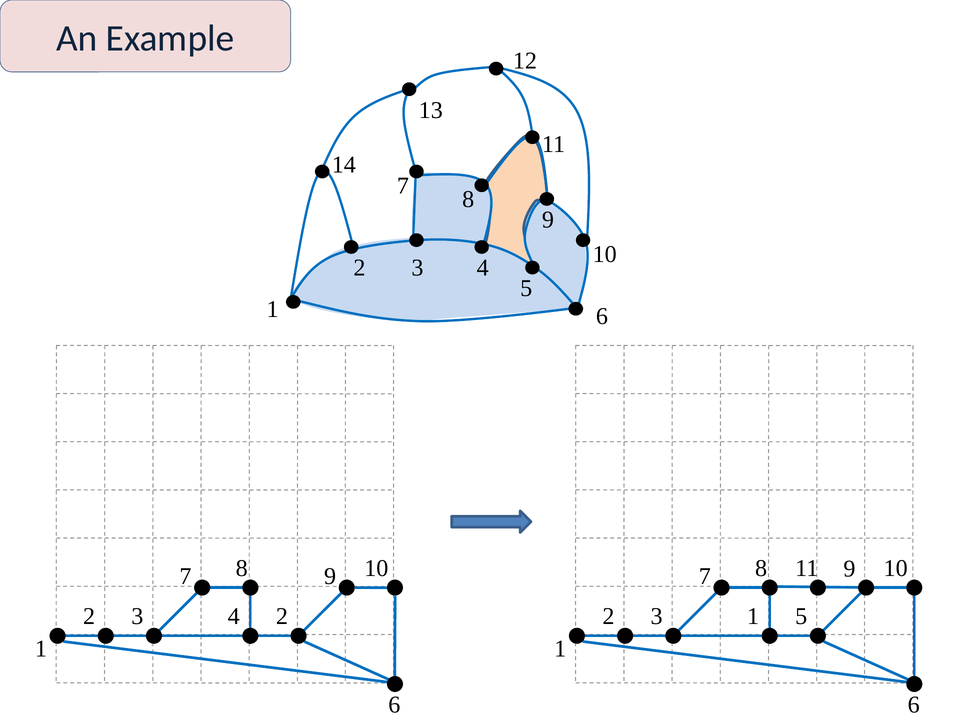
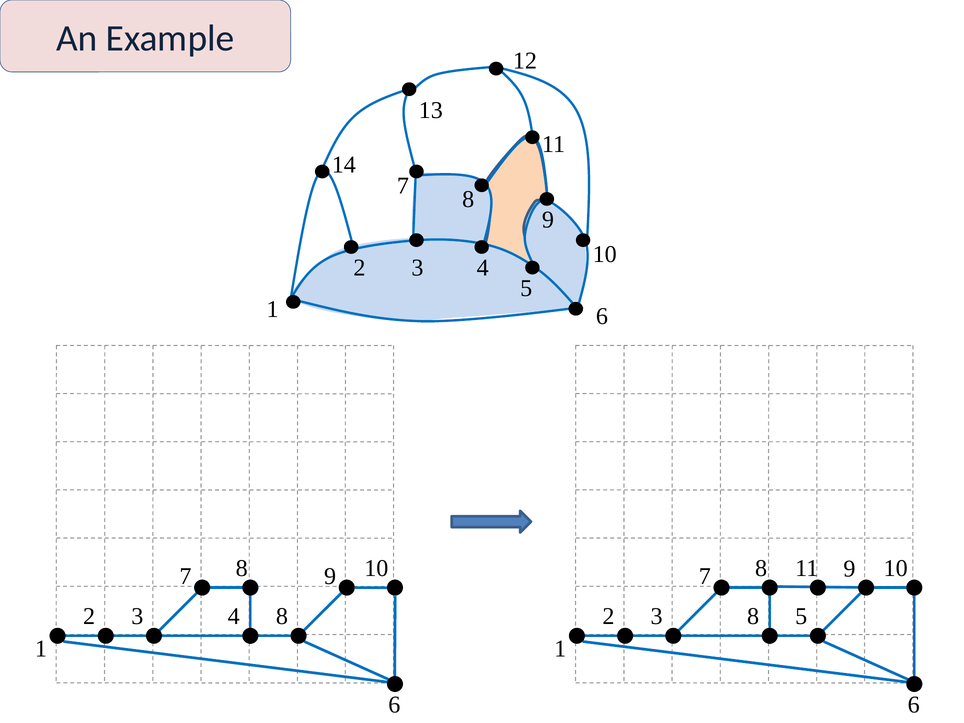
4 2: 2 -> 8
3 1: 1 -> 8
